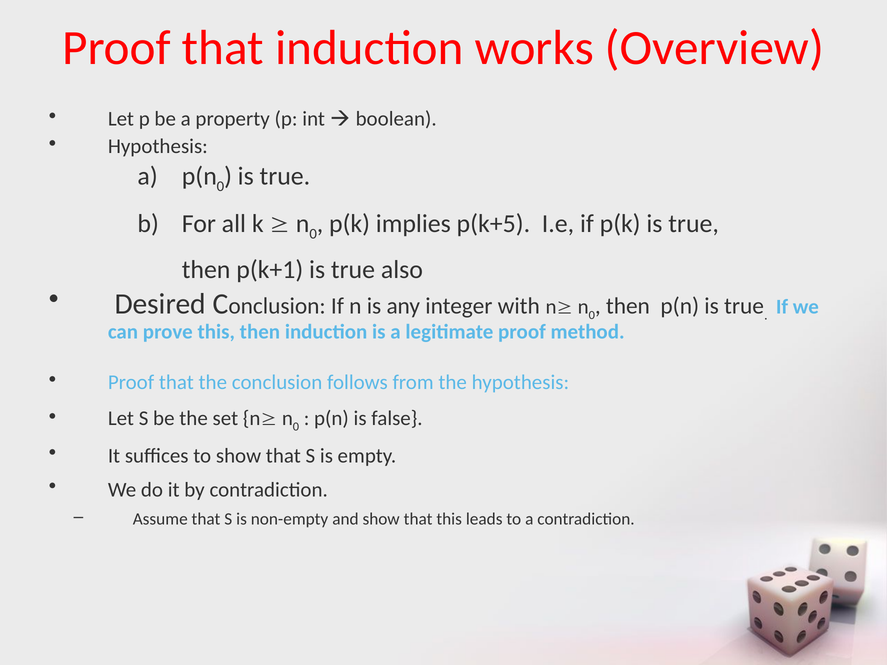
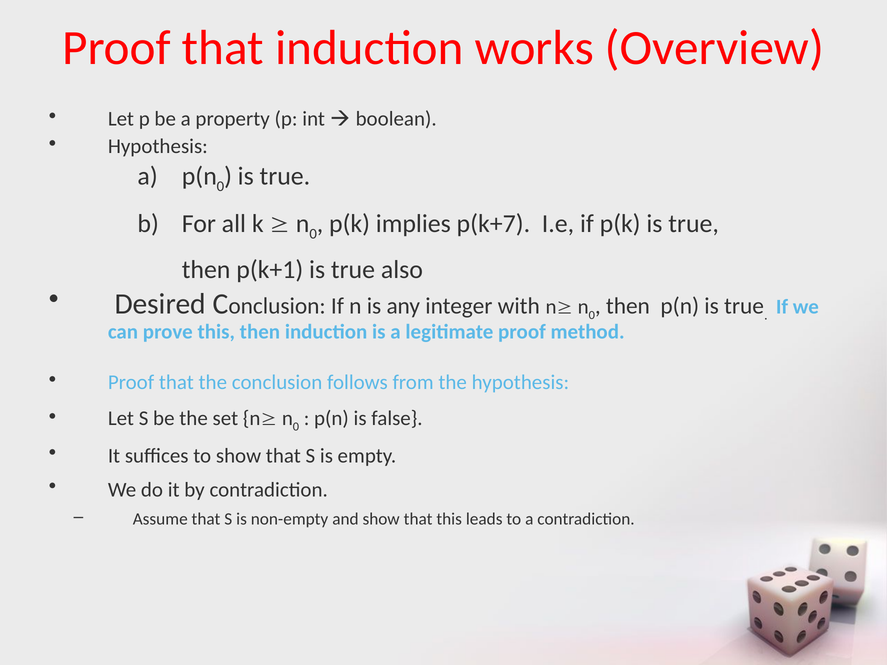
p(k+5: p(k+5 -> p(k+7
